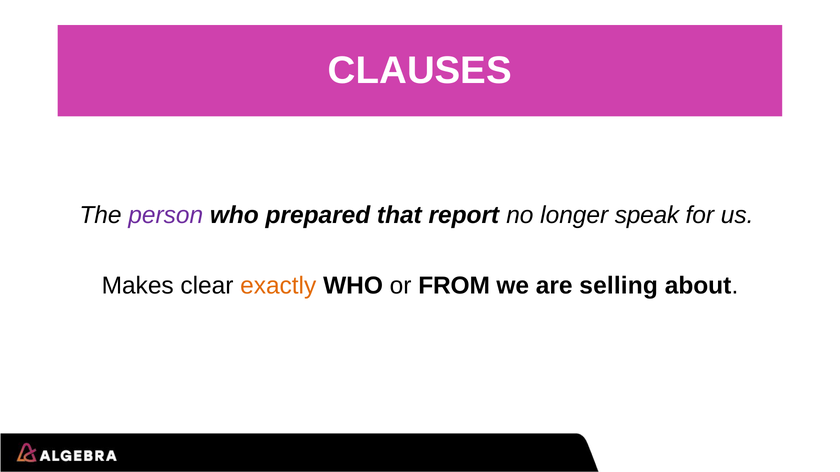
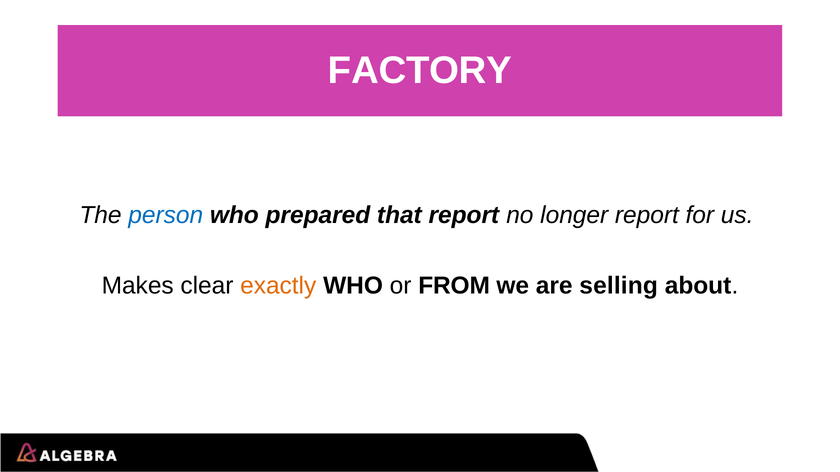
CLAUSES: CLAUSES -> FACTORY
person colour: purple -> blue
longer speak: speak -> report
